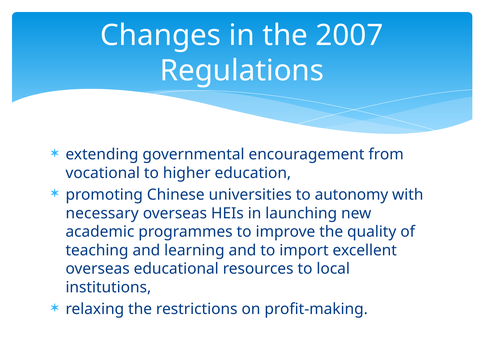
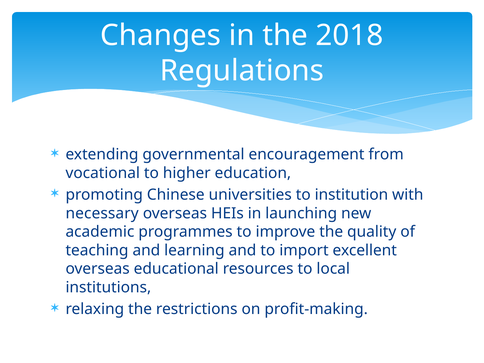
2007: 2007 -> 2018
autonomy: autonomy -> institution
